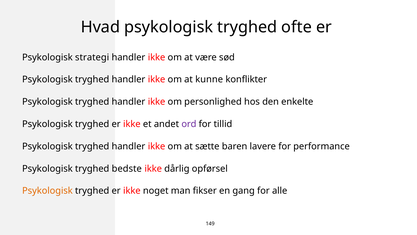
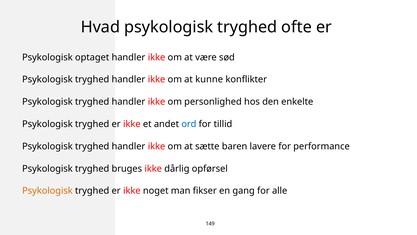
strategi: strategi -> optaget
ord colour: purple -> blue
bedste: bedste -> bruges
